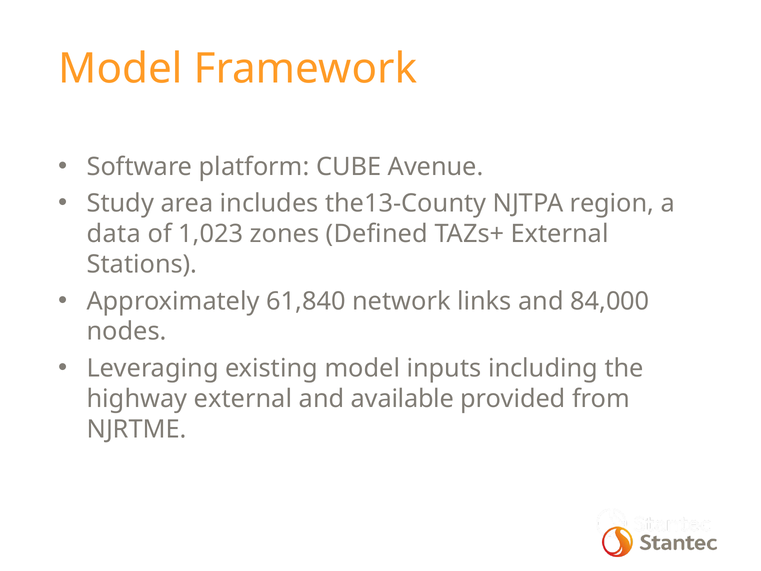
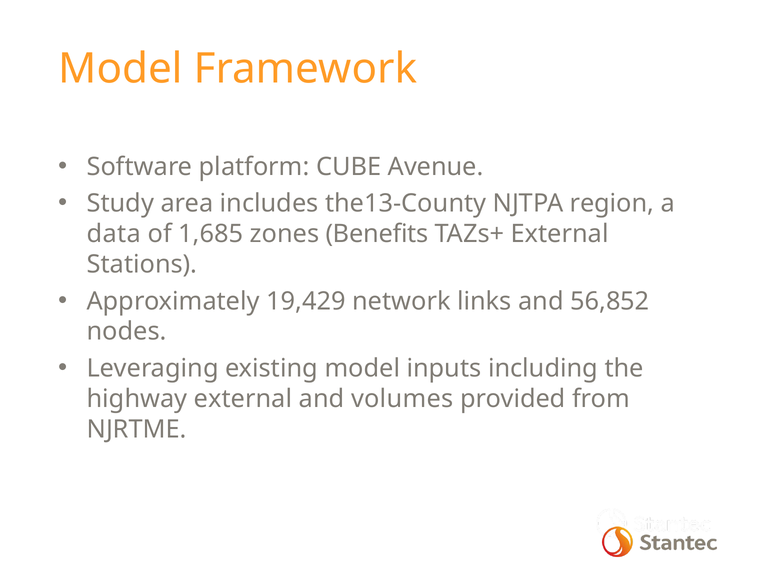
1,023: 1,023 -> 1,685
Defined: Defined -> Benefits
61,840: 61,840 -> 19,429
84,000: 84,000 -> 56,852
available: available -> volumes
